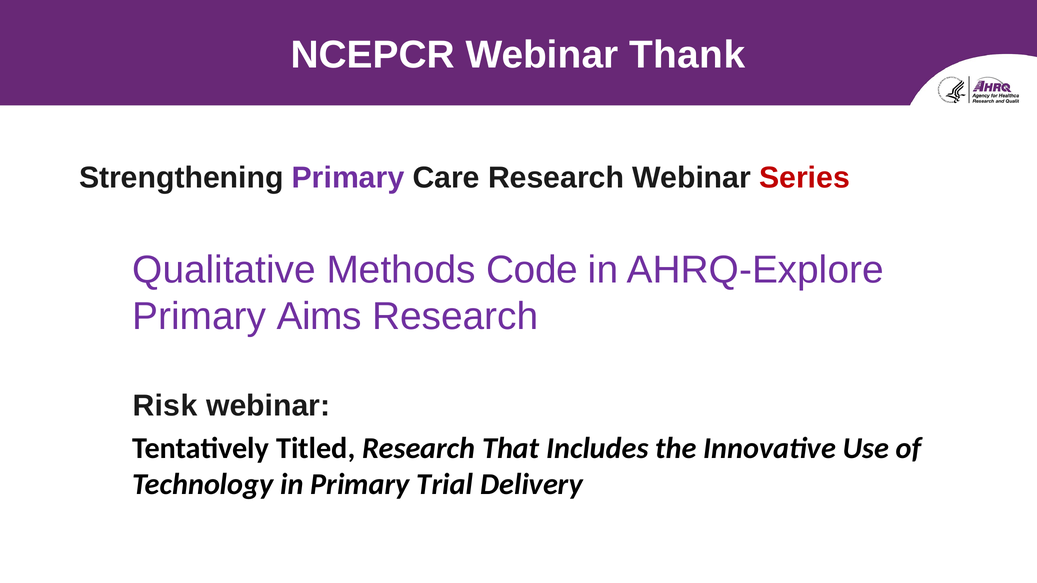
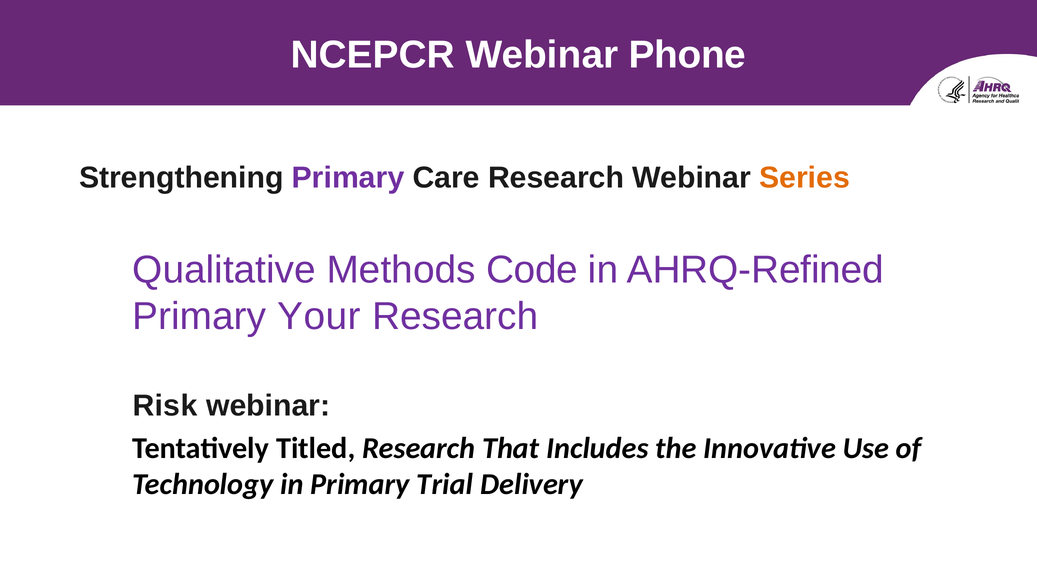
Thank: Thank -> Phone
Series colour: red -> orange
AHRQ-Explore: AHRQ-Explore -> AHRQ-Refined
Aims: Aims -> Your
